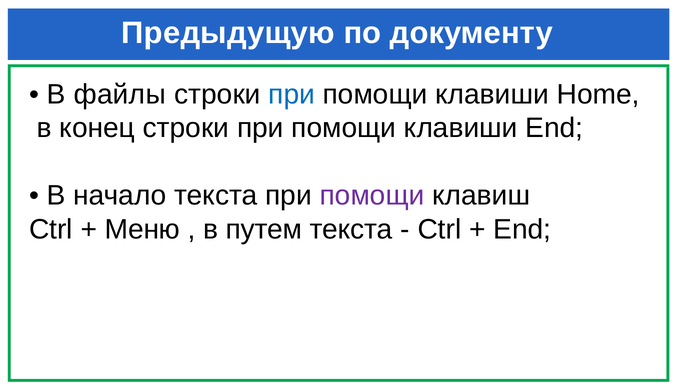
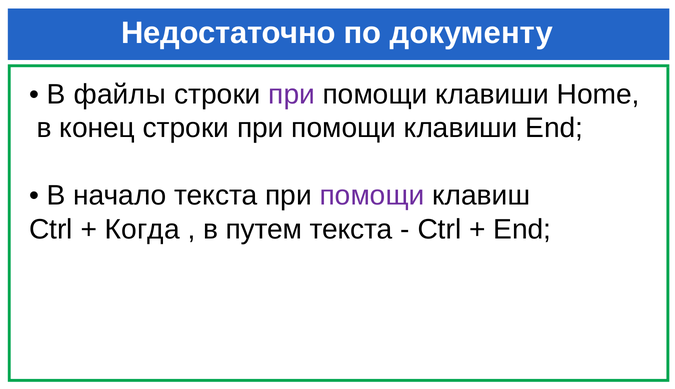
Предыдущую: Предыдущую -> Недостаточно
при at (292, 94) colour: blue -> purple
Меню: Меню -> Когда
